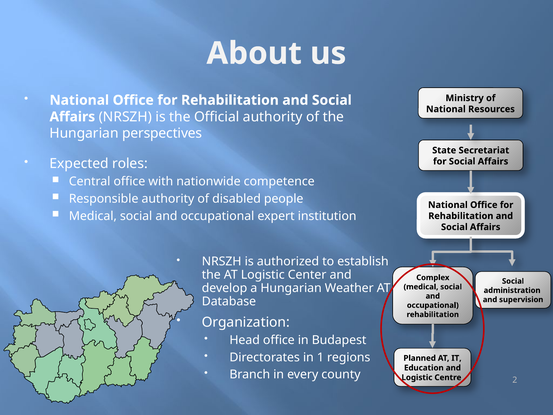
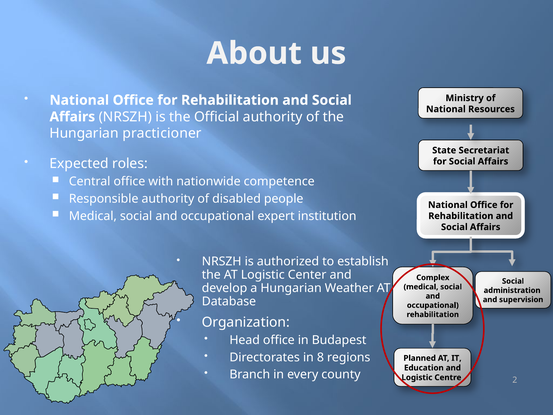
perspectives: perspectives -> practicioner
1: 1 -> 8
